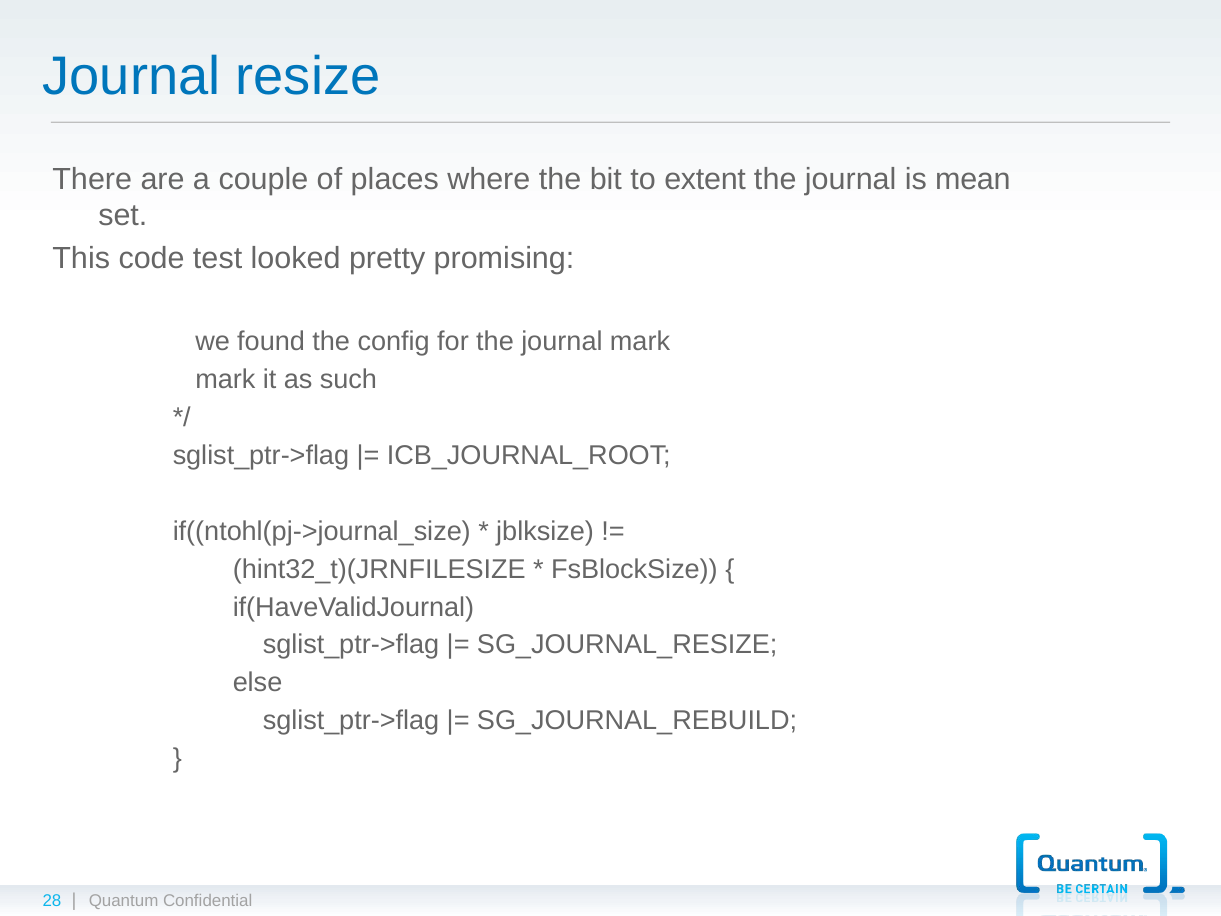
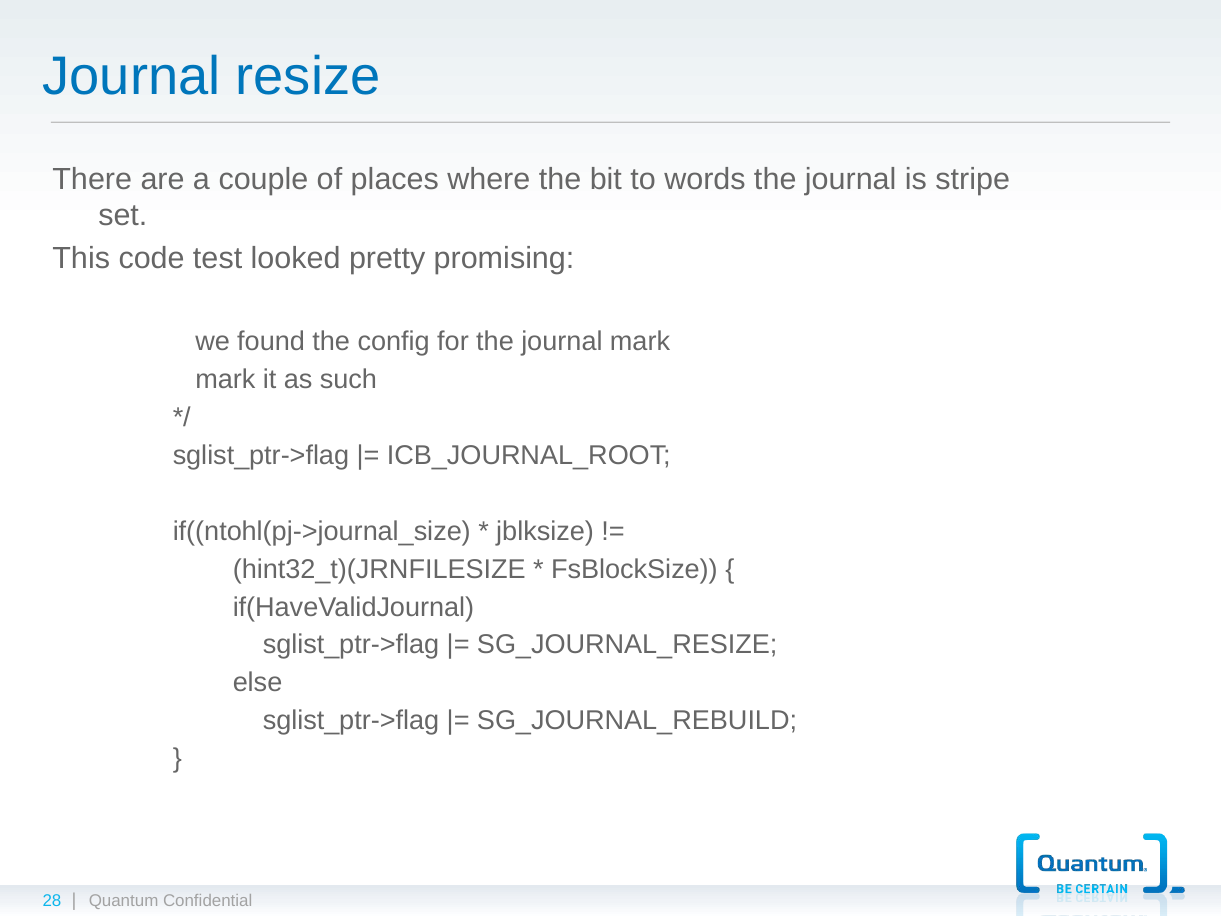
extent: extent -> words
mean: mean -> stripe
